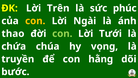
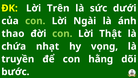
phúc: phúc -> dưới
con at (35, 21) colour: yellow -> light green
Tưới: Tưới -> Thật
chúa: chúa -> nhạt
